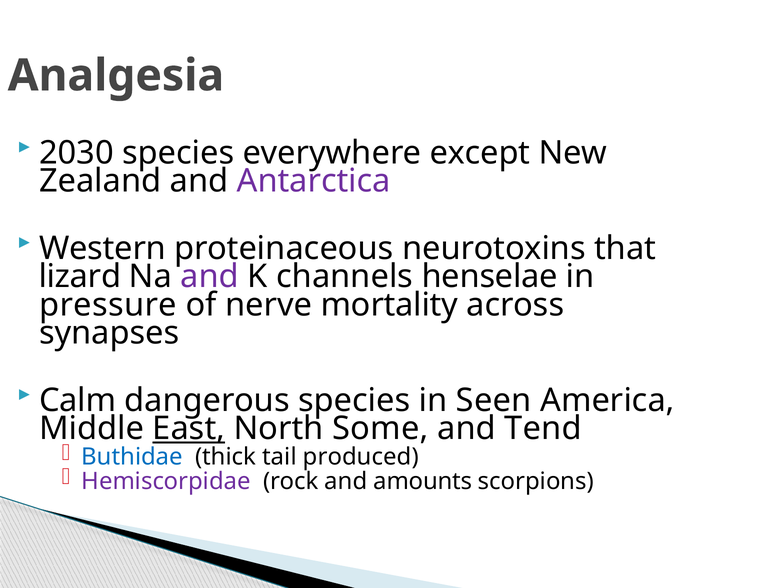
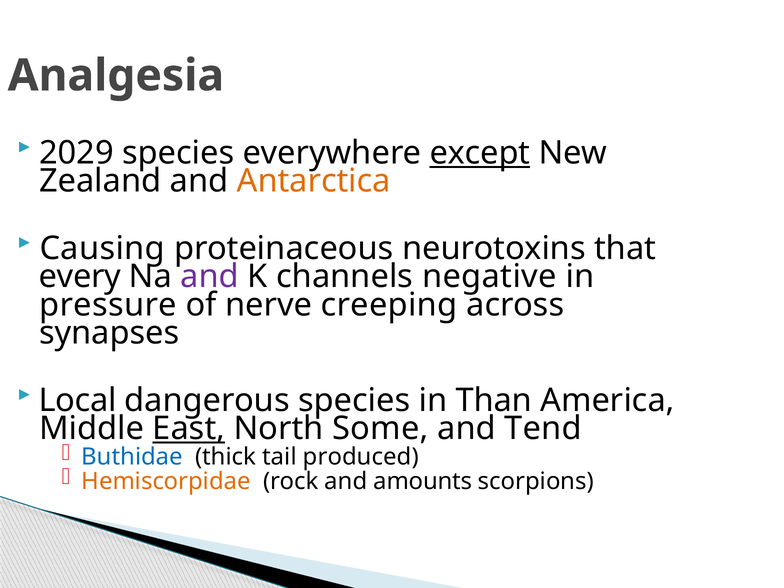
2030: 2030 -> 2029
except underline: none -> present
Antarctica colour: purple -> orange
Western: Western -> Causing
lizard: lizard -> every
henselae: henselae -> negative
mortality: mortality -> creeping
Calm: Calm -> Local
Seen: Seen -> Than
Hemiscorpidae colour: purple -> orange
